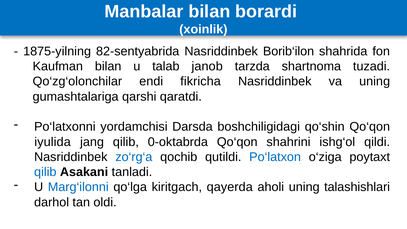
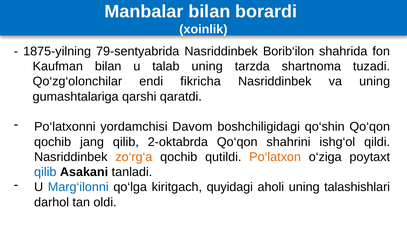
82-sentyabrida: 82-sentyabrida -> 79-sentyabrida
talab janob: janob -> uning
Darsda: Darsda -> Davom
iyulida at (53, 142): iyulida -> qochib
0-oktabrda: 0-oktabrda -> 2-oktabrda
zo‘rg‘a colour: blue -> orange
Po‘latxon colour: blue -> orange
qayerda: qayerda -> quyidagi
